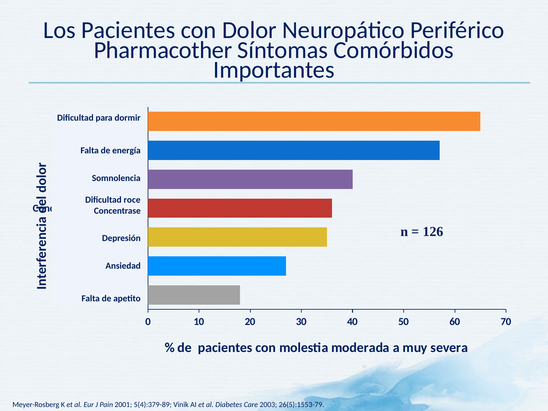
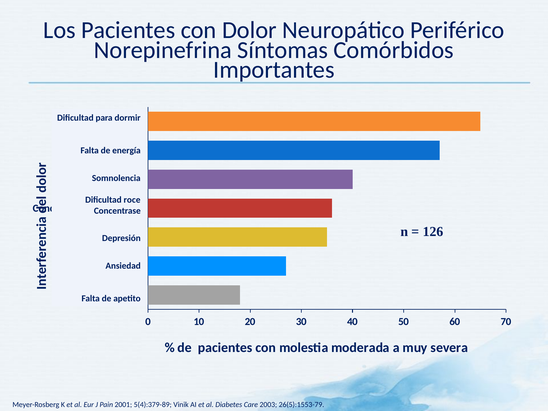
Pharmacother: Pharmacother -> Norepinefrina
